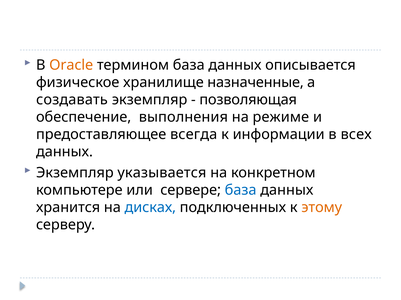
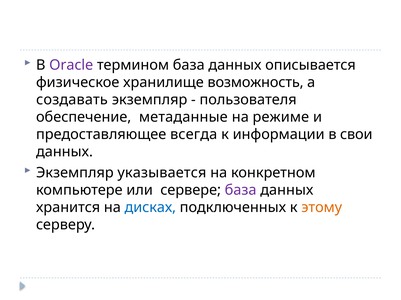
Oracle colour: orange -> purple
назначенные: назначенные -> возможность
позволяющая: позволяющая -> пользователя
выполнения: выполнения -> метаданные
всех: всех -> свои
база at (241, 190) colour: blue -> purple
